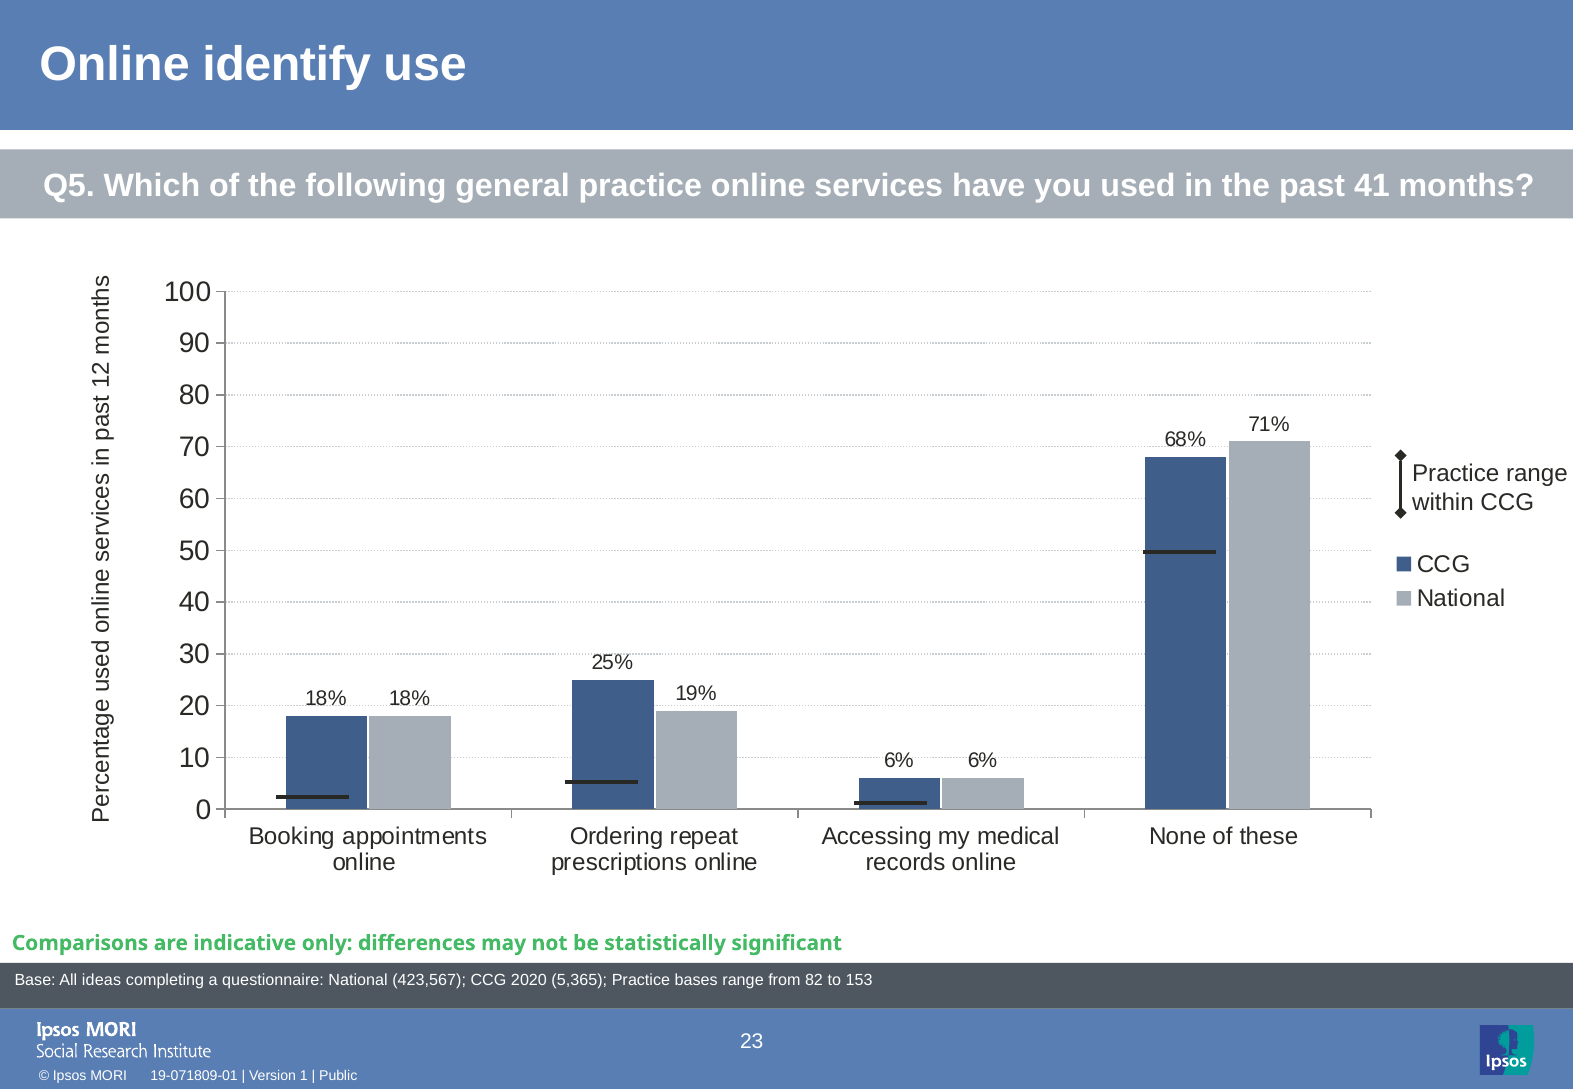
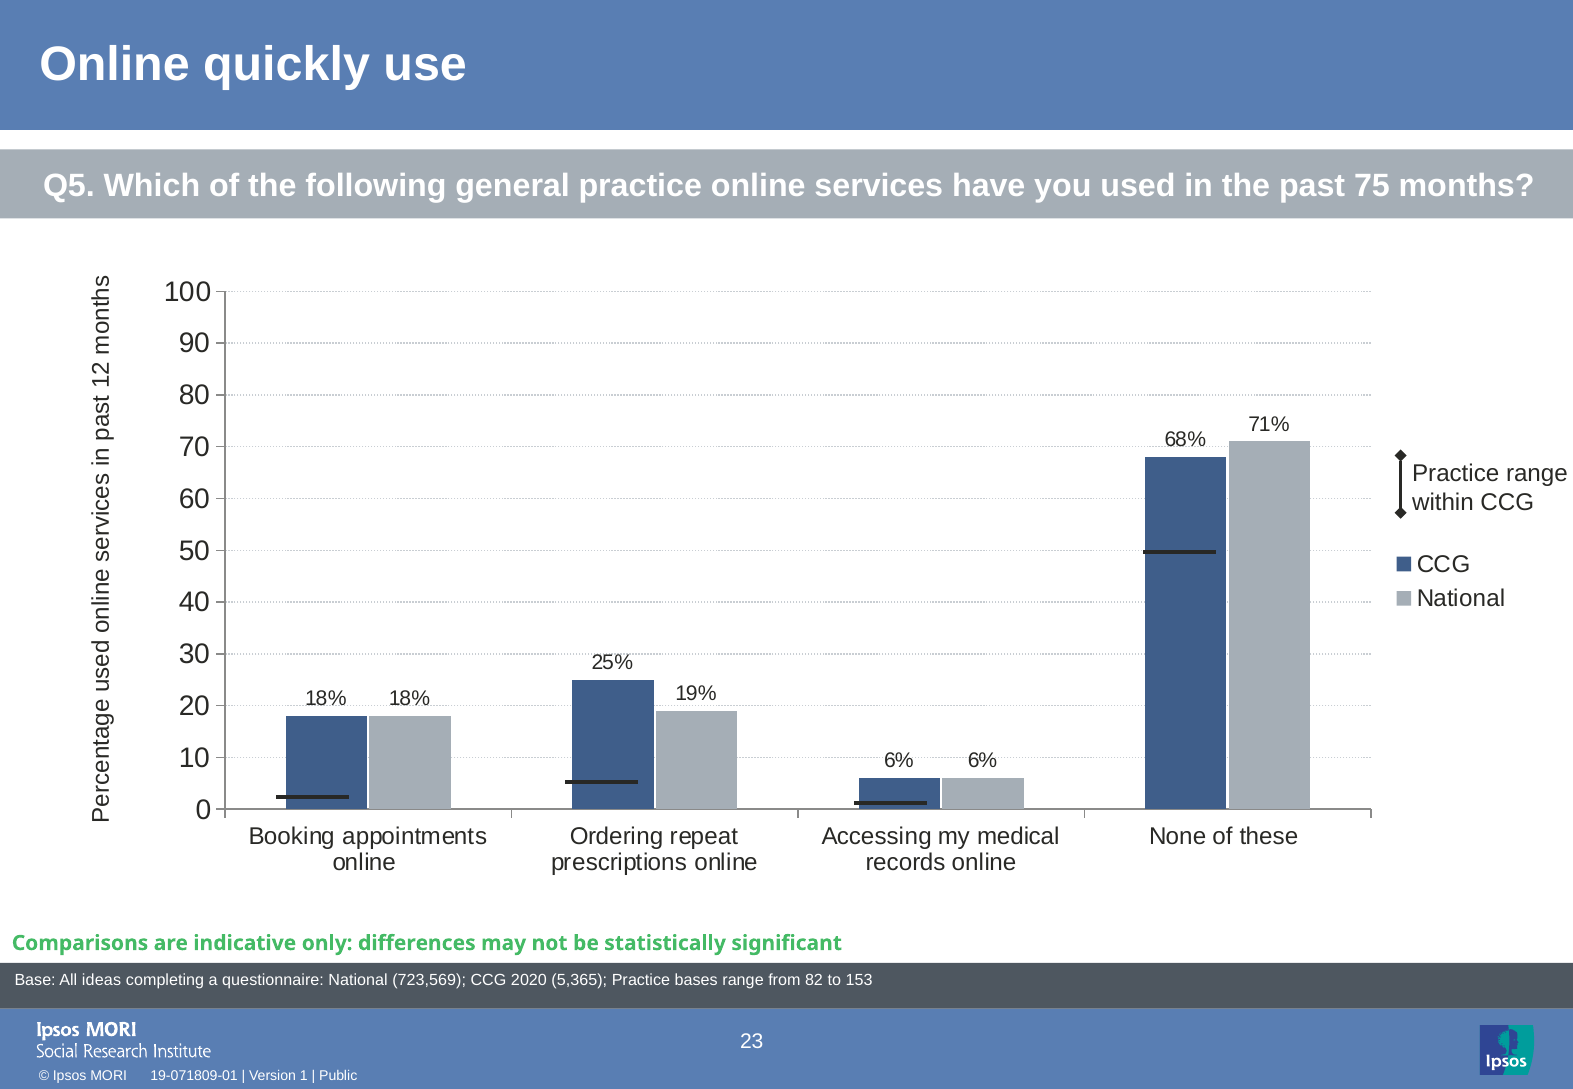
identify: identify -> quickly
41: 41 -> 75
423,567: 423,567 -> 723,569
